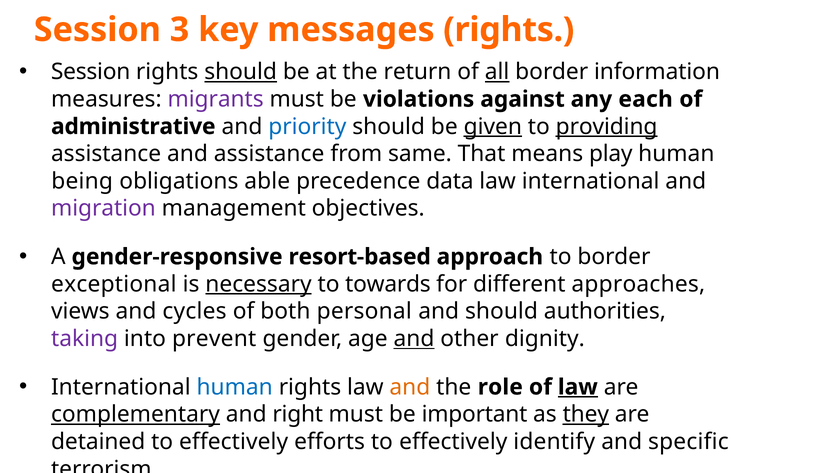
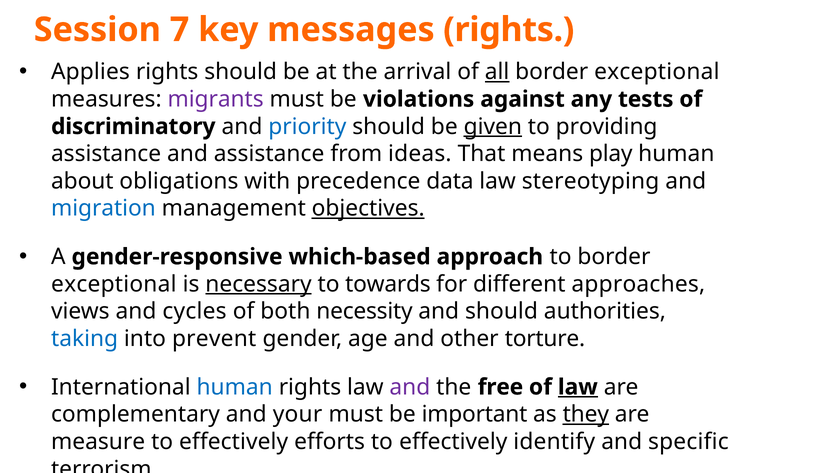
3: 3 -> 7
Session at (91, 72): Session -> Applies
should at (241, 72) underline: present -> none
return: return -> arrival
information at (657, 72): information -> exceptional
each: each -> tests
administrative: administrative -> discriminatory
providing underline: present -> none
same: same -> ideas
being: being -> about
able: able -> with
law international: international -> stereotyping
migration colour: purple -> blue
objectives underline: none -> present
resort-based: resort-based -> which-based
personal: personal -> necessity
taking colour: purple -> blue
and at (414, 338) underline: present -> none
dignity: dignity -> torture
and at (410, 387) colour: orange -> purple
role: role -> free
complementary underline: present -> none
right: right -> your
detained: detained -> measure
